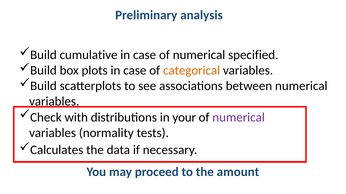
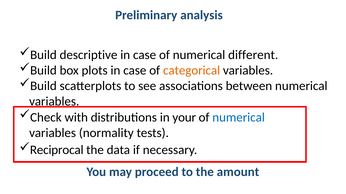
cumulative: cumulative -> descriptive
specified: specified -> different
numerical at (239, 118) colour: purple -> blue
Calculates: Calculates -> Reciprocal
